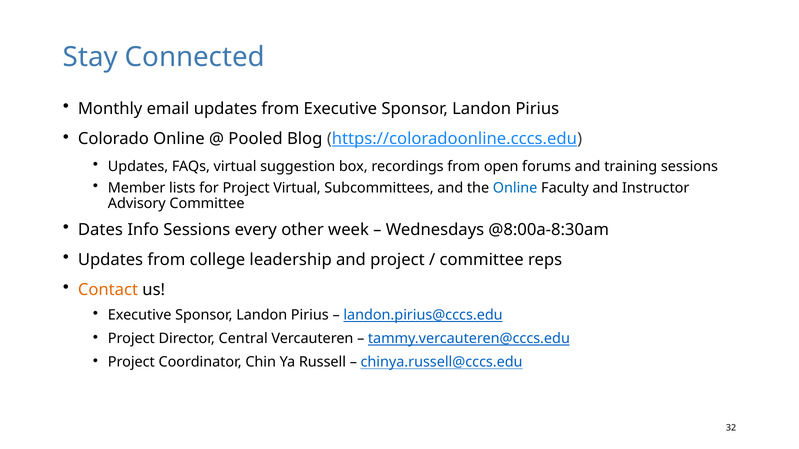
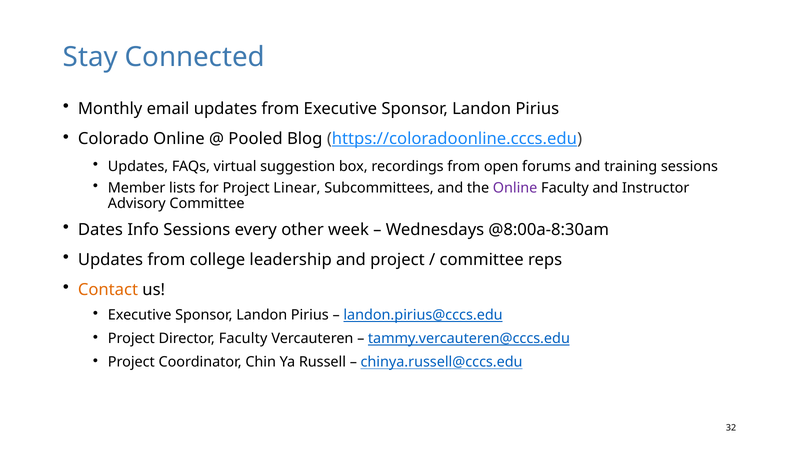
Project Virtual: Virtual -> Linear
Online at (515, 188) colour: blue -> purple
Director Central: Central -> Faculty
